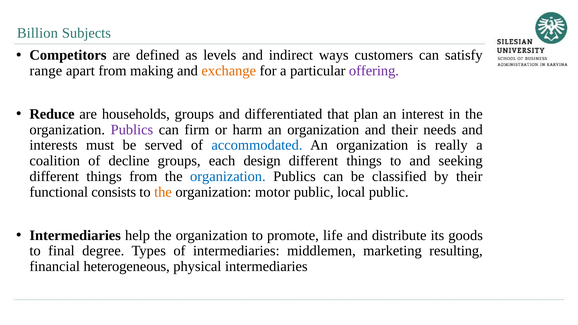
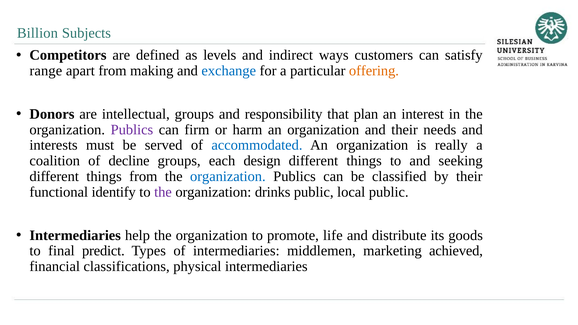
exchange colour: orange -> blue
offering colour: purple -> orange
Reduce: Reduce -> Donors
households: households -> intellectual
differentiated: differentiated -> responsibility
consists: consists -> identify
the at (163, 192) colour: orange -> purple
motor: motor -> drinks
degree: degree -> predict
resulting: resulting -> achieved
heterogeneous: heterogeneous -> classifications
